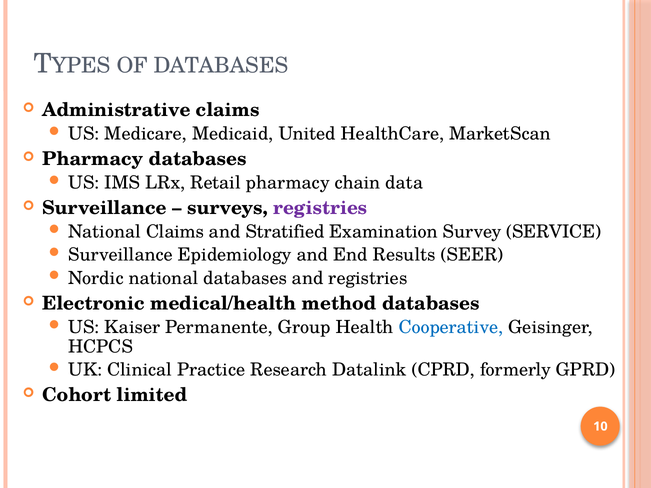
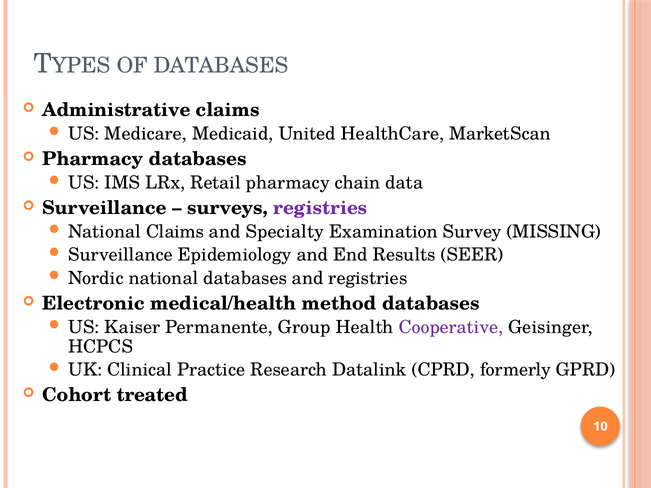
Stratified: Stratified -> Specialty
SERVICE: SERVICE -> MISSING
Cooperative colour: blue -> purple
limited: limited -> treated
